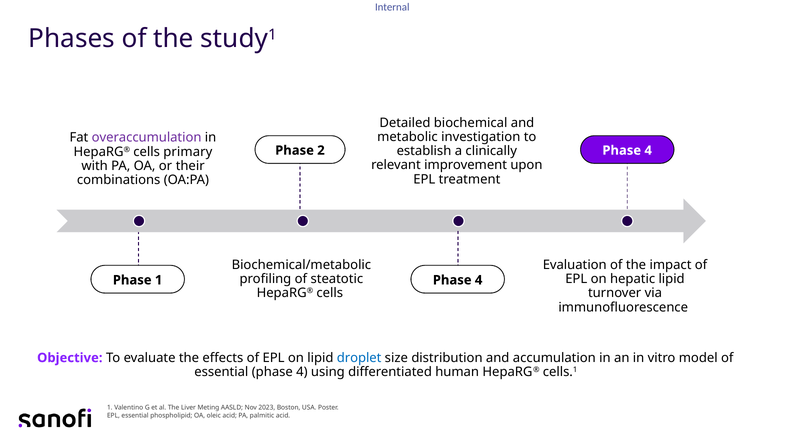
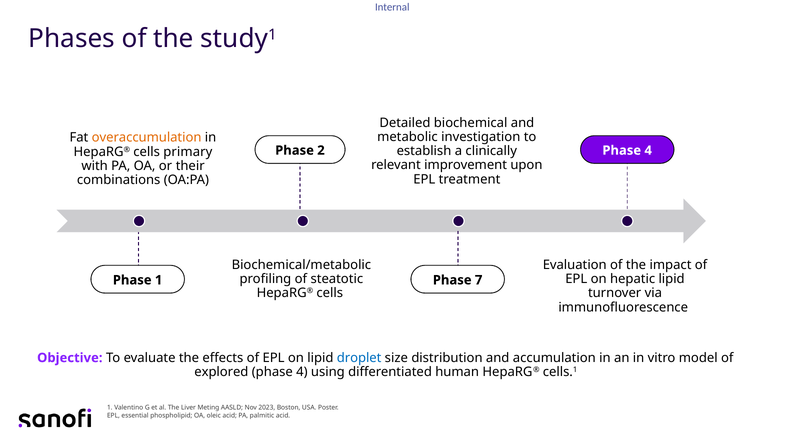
overaccumulation colour: purple -> orange
4 at (479, 280): 4 -> 7
essential at (221, 372): essential -> explored
